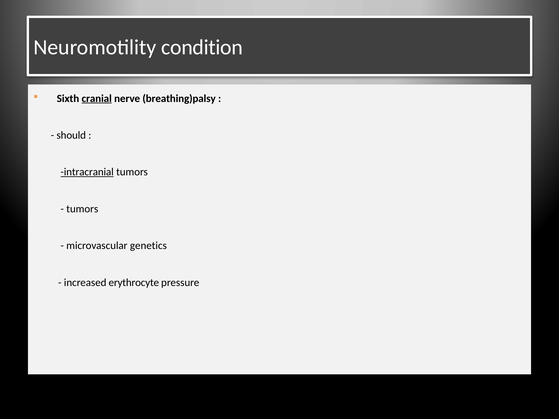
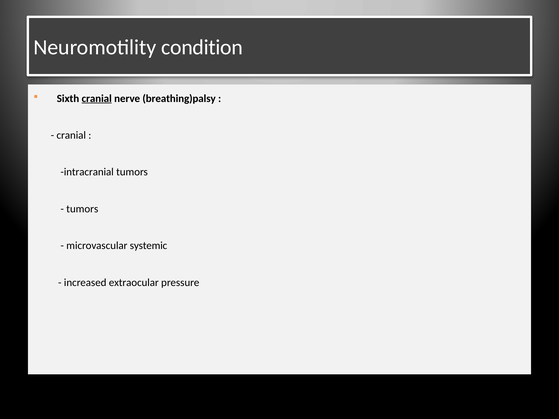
should at (71, 135): should -> cranial
intracranial underline: present -> none
genetics: genetics -> systemic
erythrocyte: erythrocyte -> extraocular
